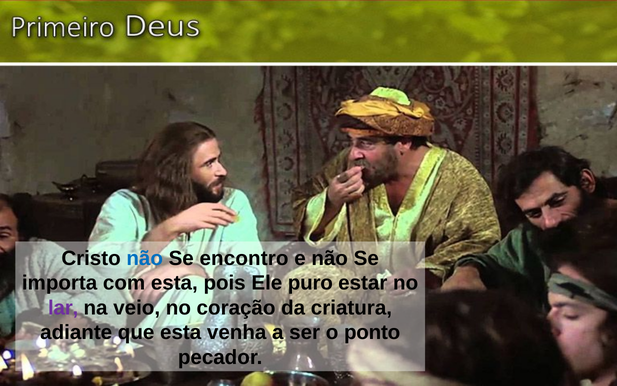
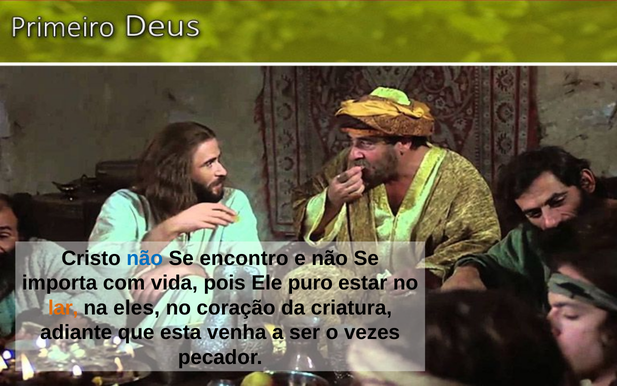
com esta: esta -> vida
lar colour: purple -> orange
veio: veio -> eles
ponto: ponto -> vezes
